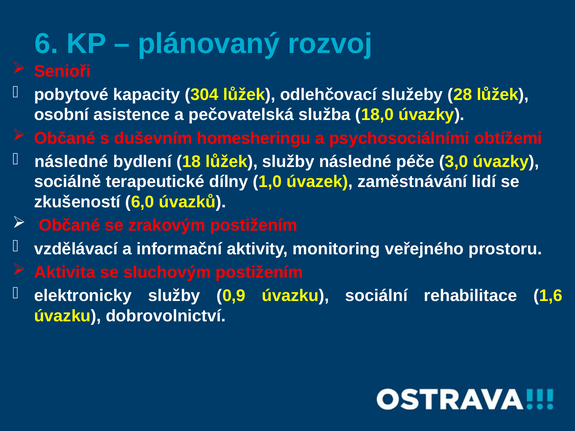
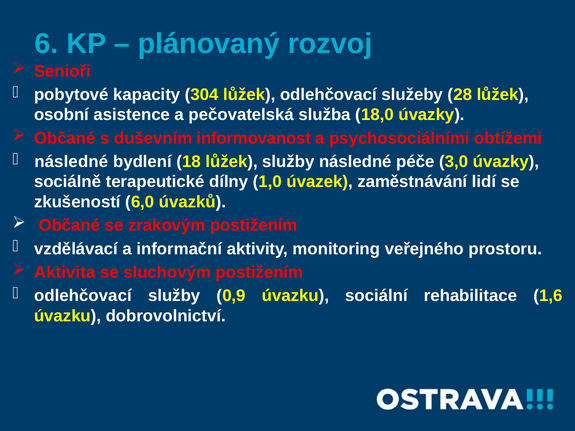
homesheringu: homesheringu -> informovanost
elektronicky at (83, 296): elektronicky -> odlehčovací
